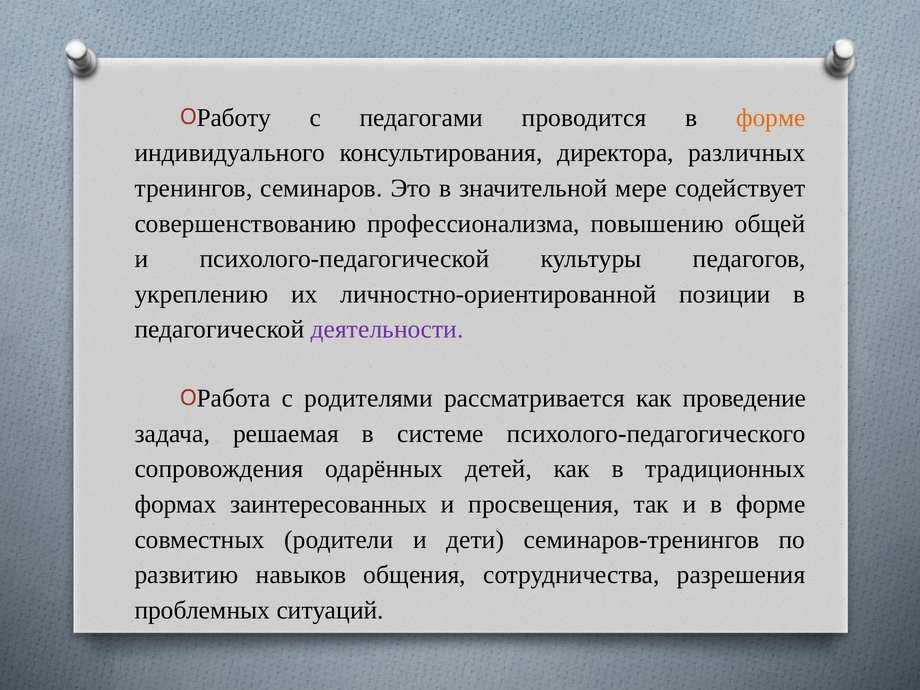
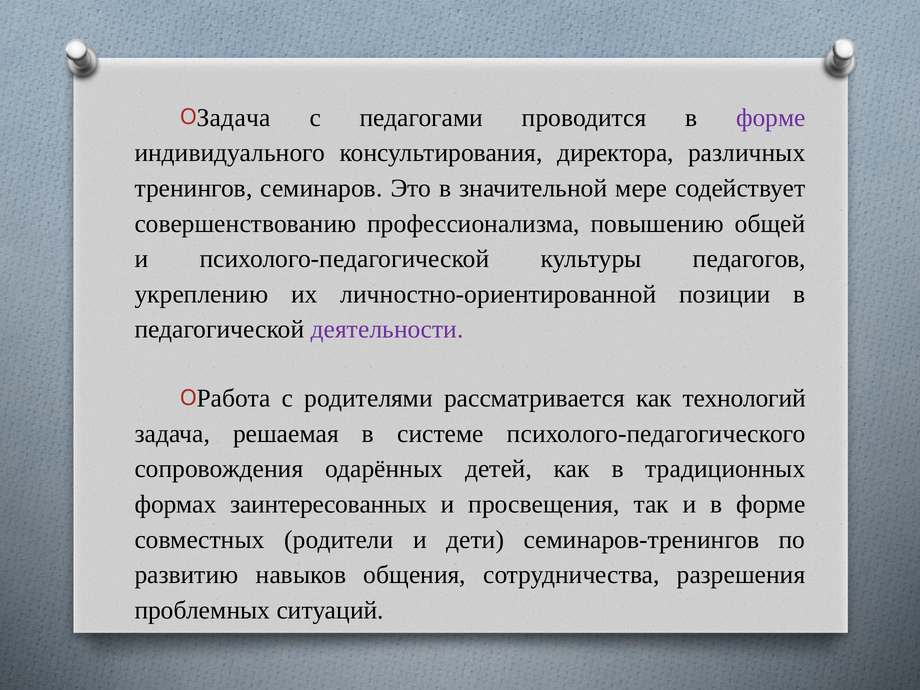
Работу at (234, 118): Работу -> Задача
форме at (771, 118) colour: orange -> purple
проведение: проведение -> технологий
